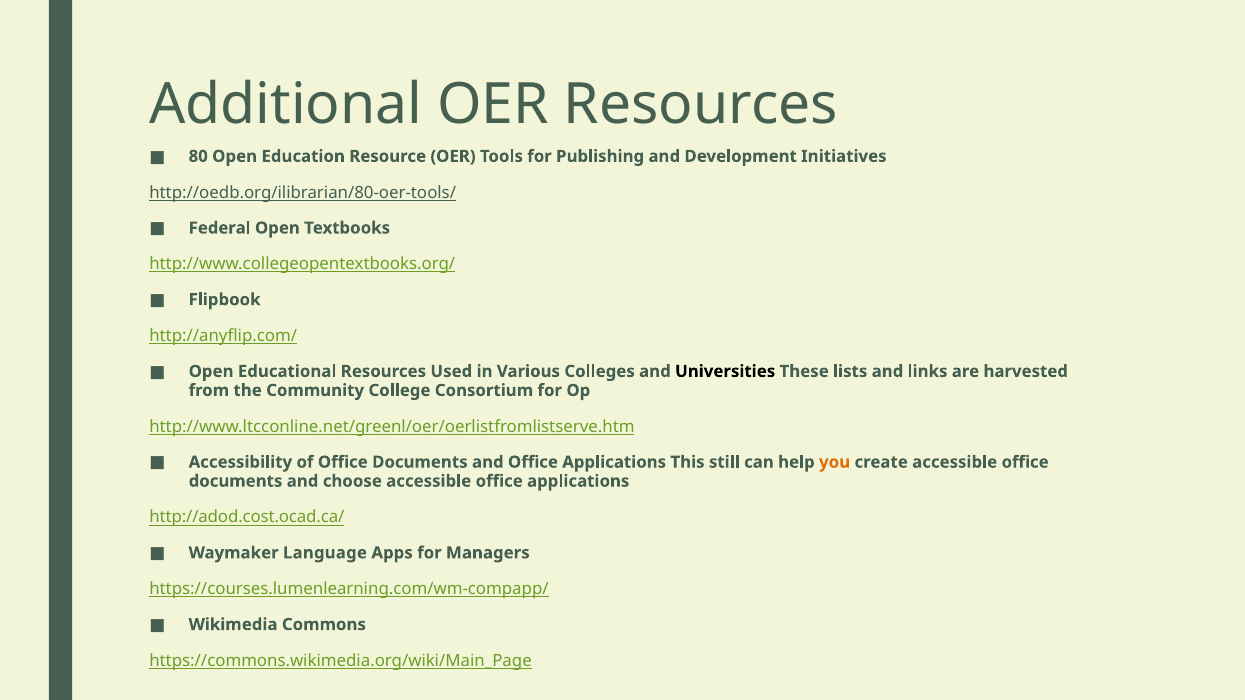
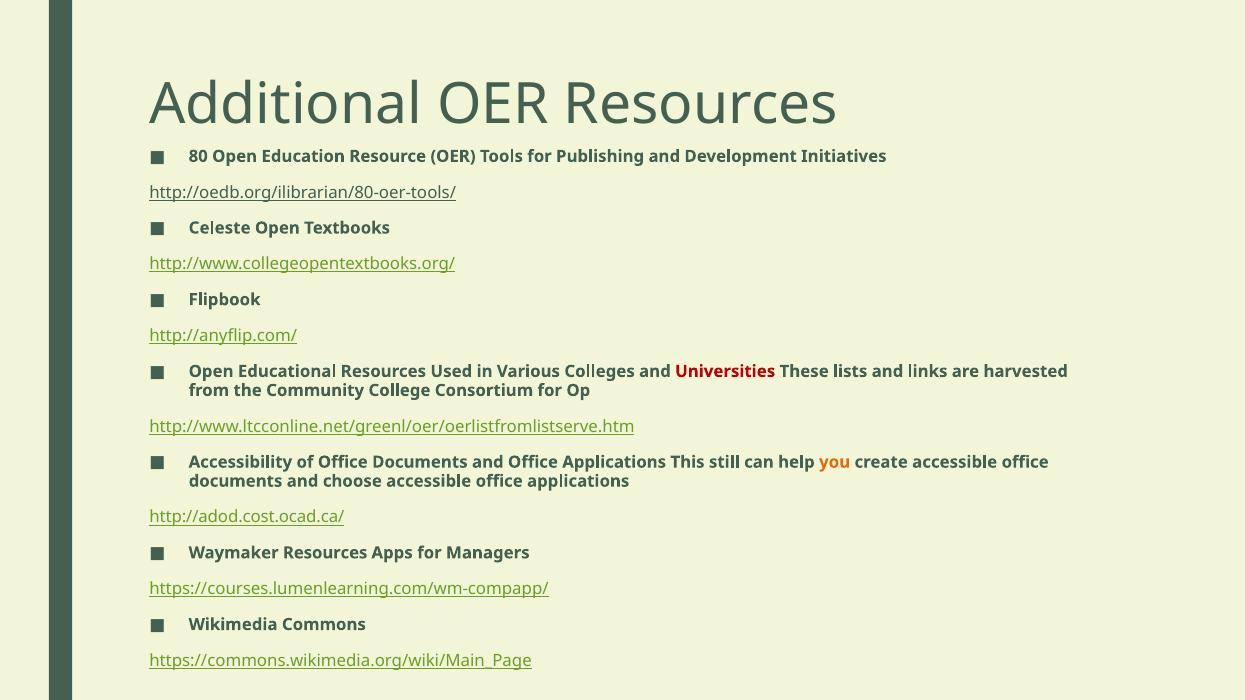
Federal: Federal -> Celeste
Universities colour: black -> red
Waymaker Language: Language -> Resources
